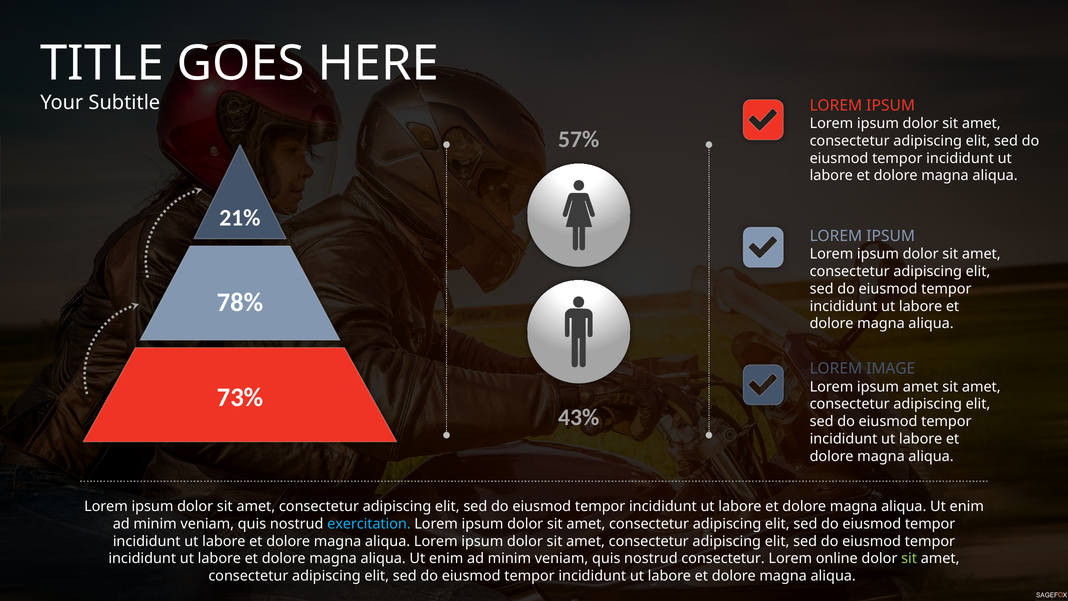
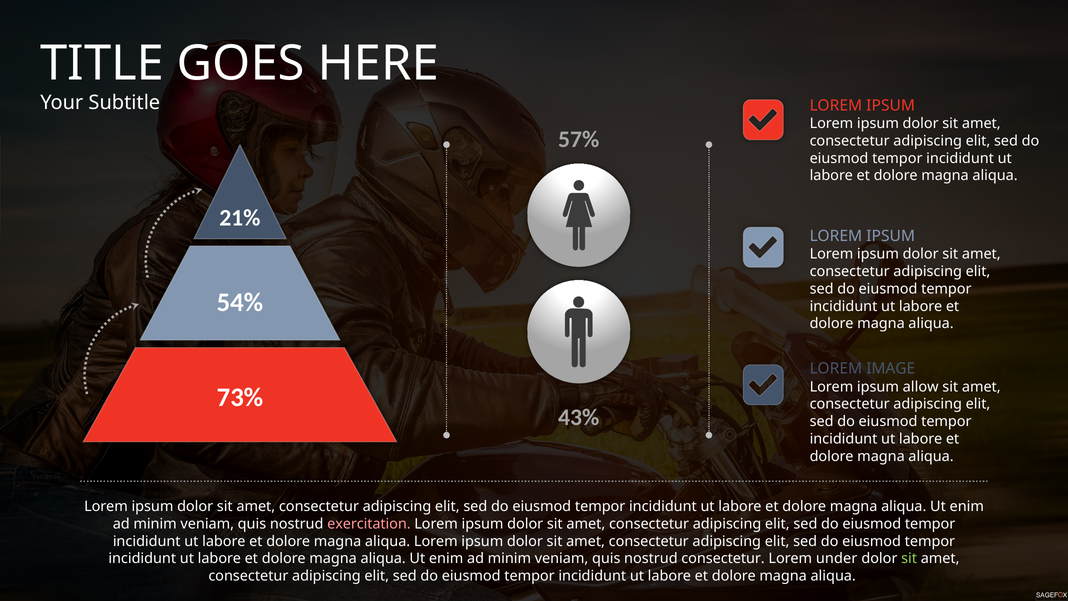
78%: 78% -> 54%
ipsum amet: amet -> allow
exercitation colour: light blue -> pink
online: online -> under
